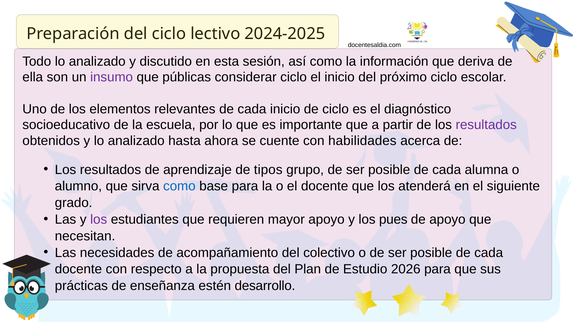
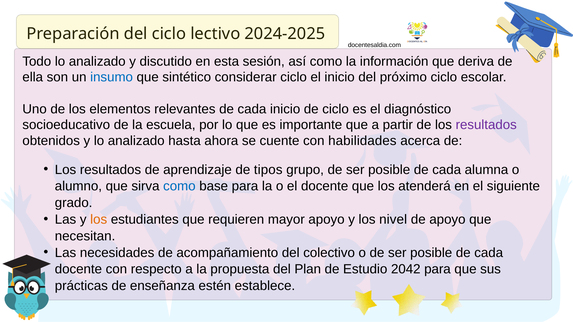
insumo colour: purple -> blue
públicas: públicas -> sintético
los at (99, 220) colour: purple -> orange
pues: pues -> nivel
2026: 2026 -> 2042
desarrollo: desarrollo -> establece
